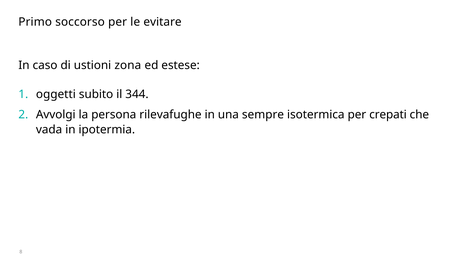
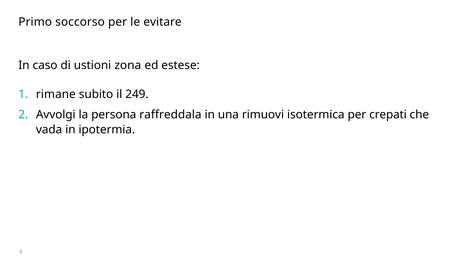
oggetti: oggetti -> rimane
344: 344 -> 249
rilevafughe: rilevafughe -> raffreddala
sempre: sempre -> rimuovi
